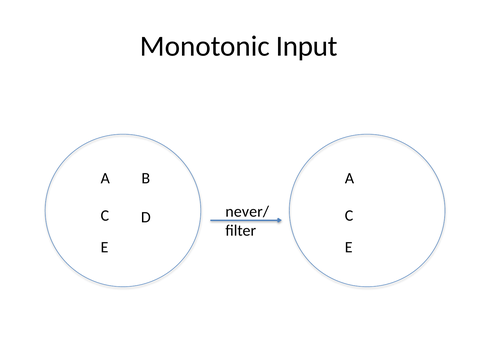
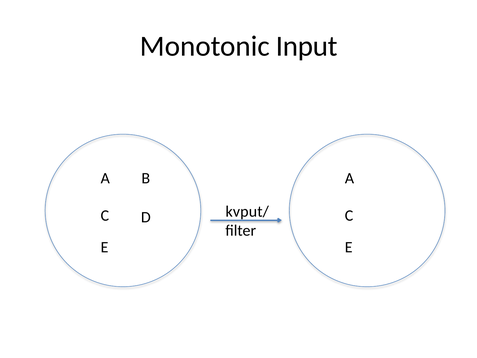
never/: never/ -> kvput/
